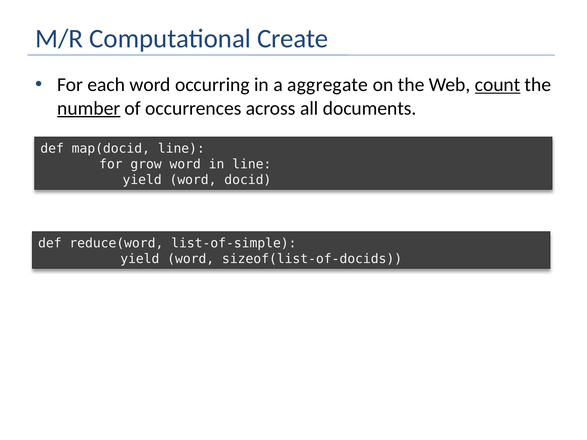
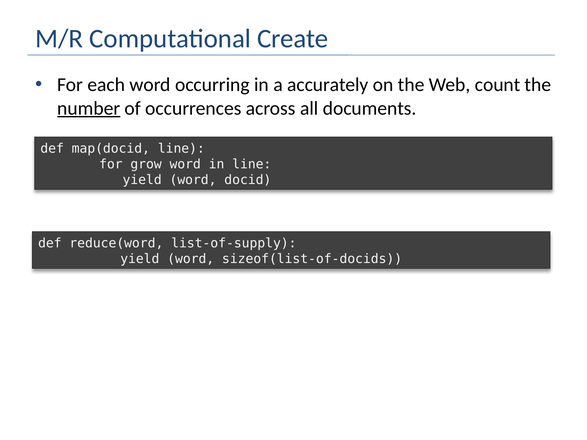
aggregate: aggregate -> accurately
count underline: present -> none
list-of-simple: list-of-simple -> list-of-supply
